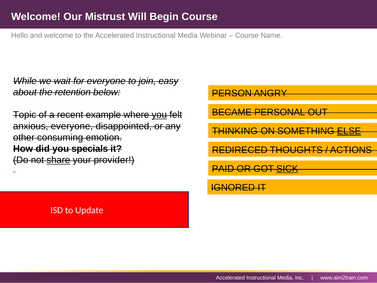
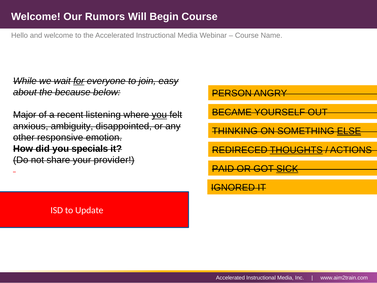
Mistrust: Mistrust -> Rumors
for underline: none -> present
retention: retention -> because
PERSONAL: PERSONAL -> YOURSELF
Topic: Topic -> Major
example: example -> listening
anxious everyone: everyone -> ambiguity
consuming: consuming -> responsive
THOUGHTS underline: none -> present
share underline: present -> none
